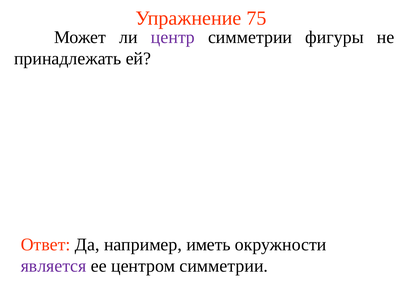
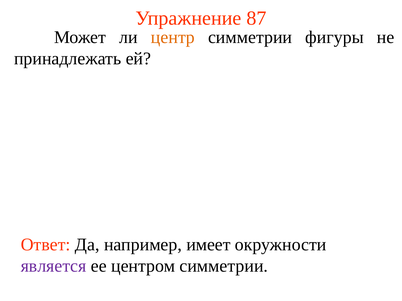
75: 75 -> 87
центр colour: purple -> orange
иметь: иметь -> имеет
